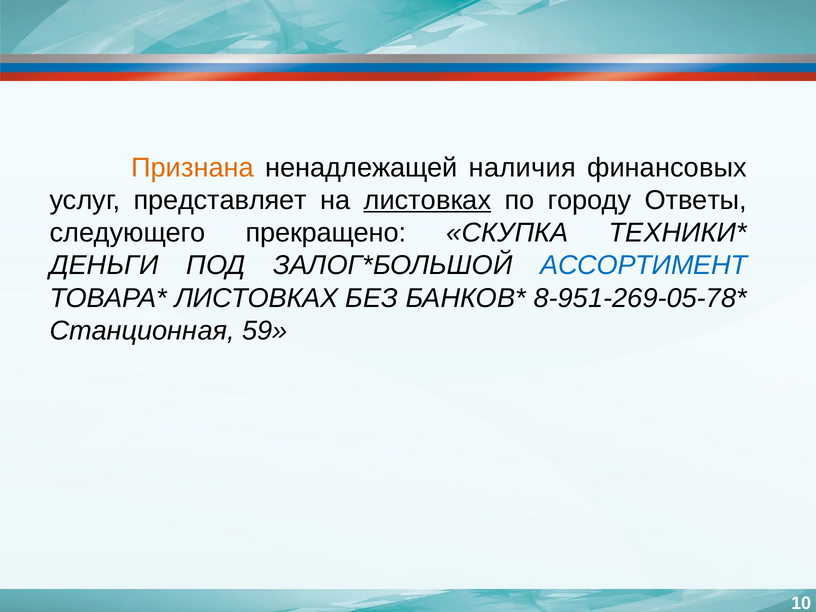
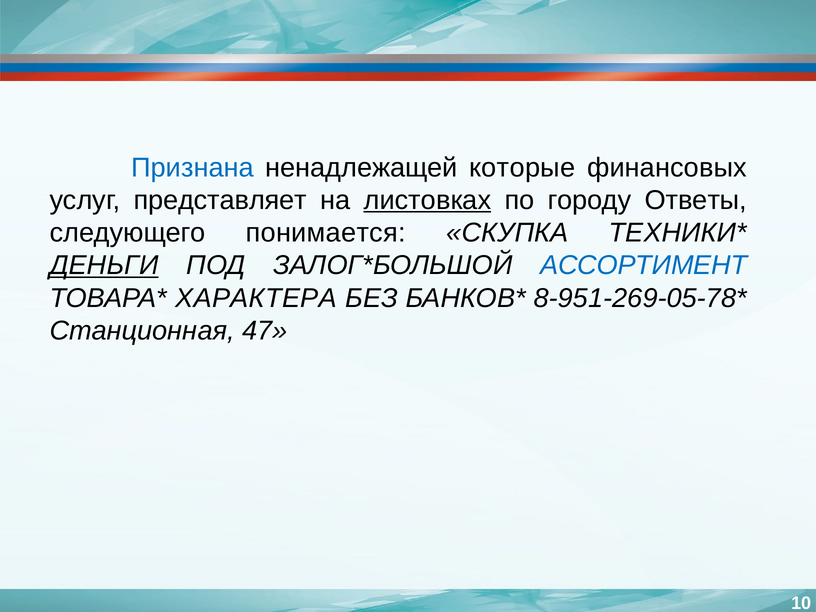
Признана colour: orange -> blue
наличия: наличия -> которые
прекращено: прекращено -> понимается
ДЕНЬГИ underline: none -> present
ЛИСТОВКАХ at (256, 298): ЛИСТОВКАХ -> ХАРАКТЕРА
59: 59 -> 47
